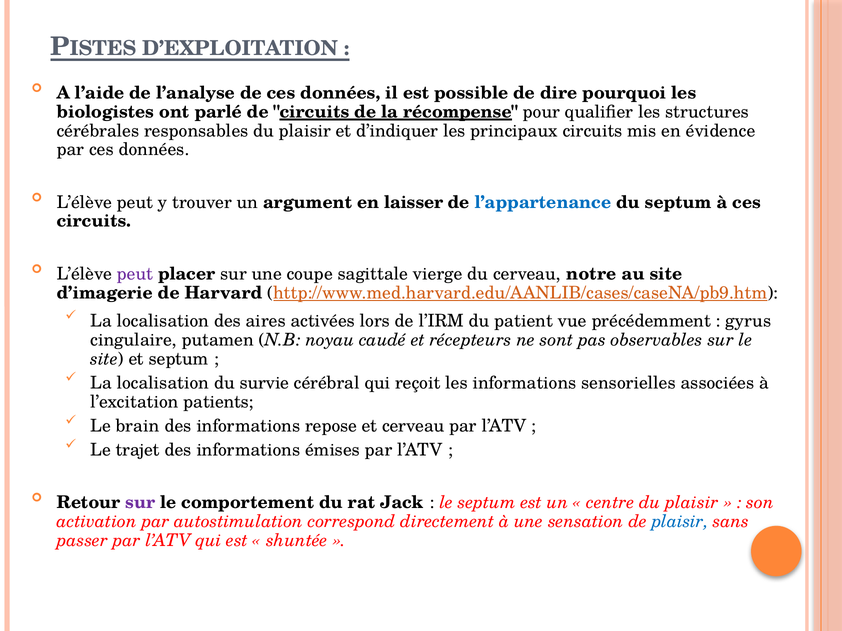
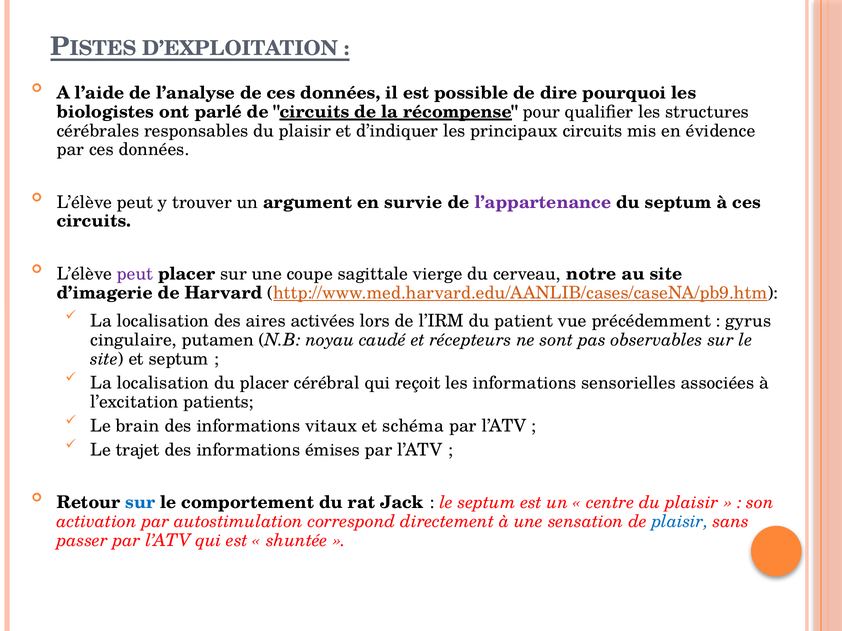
laisser: laisser -> survie
l’appartenance colour: blue -> purple
du survie: survie -> placer
repose: repose -> vitaux
et cerveau: cerveau -> schéma
sur at (140, 503) colour: purple -> blue
